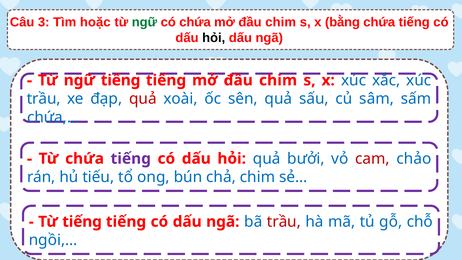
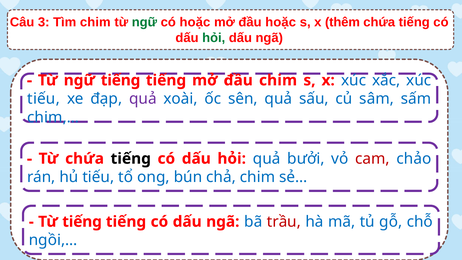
Tìm hoặc: hoặc -> chim
có chứa: chứa -> hoặc
chim at (281, 22): chim -> hoặc
bằng: bằng -> thêm
hỏi at (214, 38) colour: black -> green
trầu at (44, 99): trầu -> tiếu
quả at (143, 99) colour: red -> purple
chứa,…: chứa,… -> chim,…
tiếng at (131, 159) colour: purple -> black
